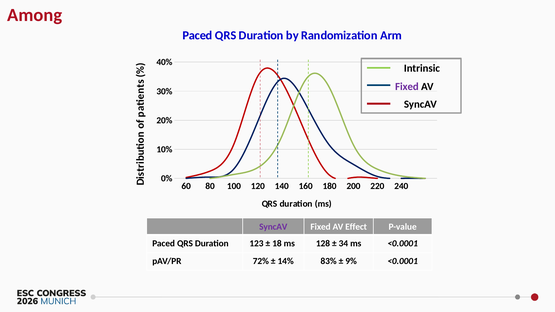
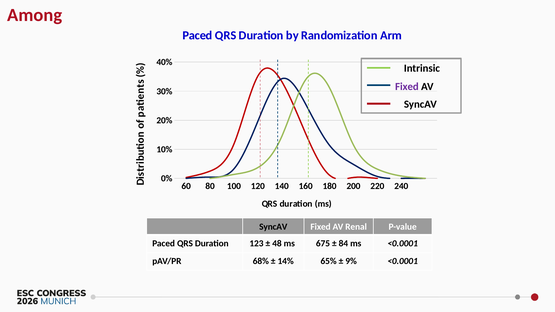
SyncAV at (273, 227) colour: purple -> black
Effect: Effect -> Renal
18: 18 -> 48
128: 128 -> 675
34: 34 -> 84
72%: 72% -> 68%
83%: 83% -> 65%
